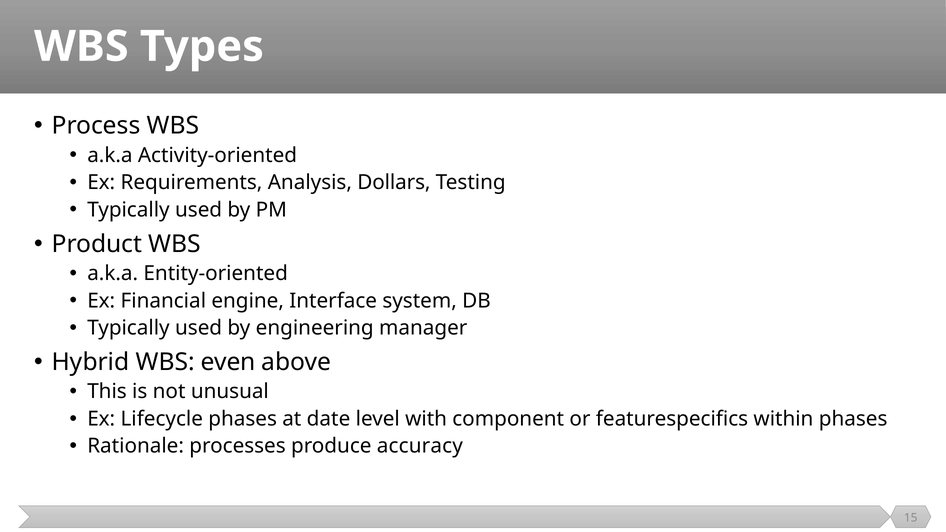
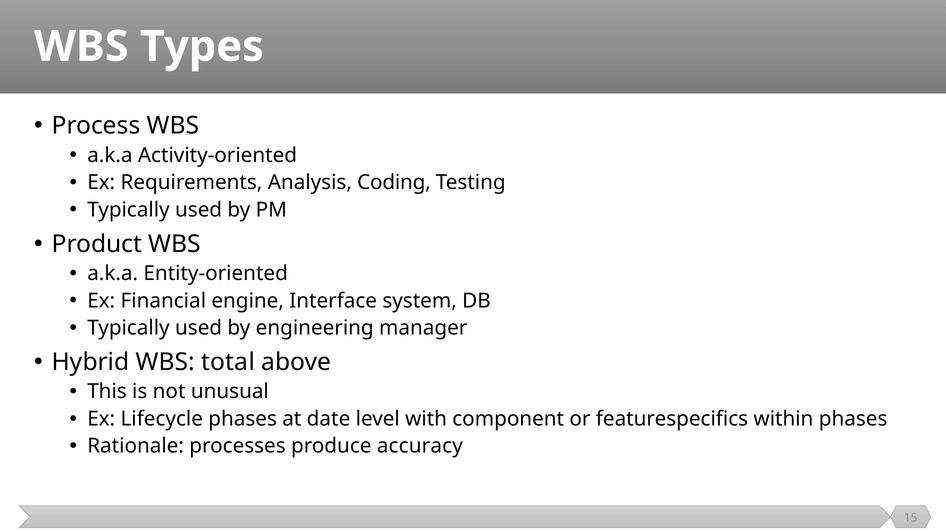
Dollars: Dollars -> Coding
even: even -> total
